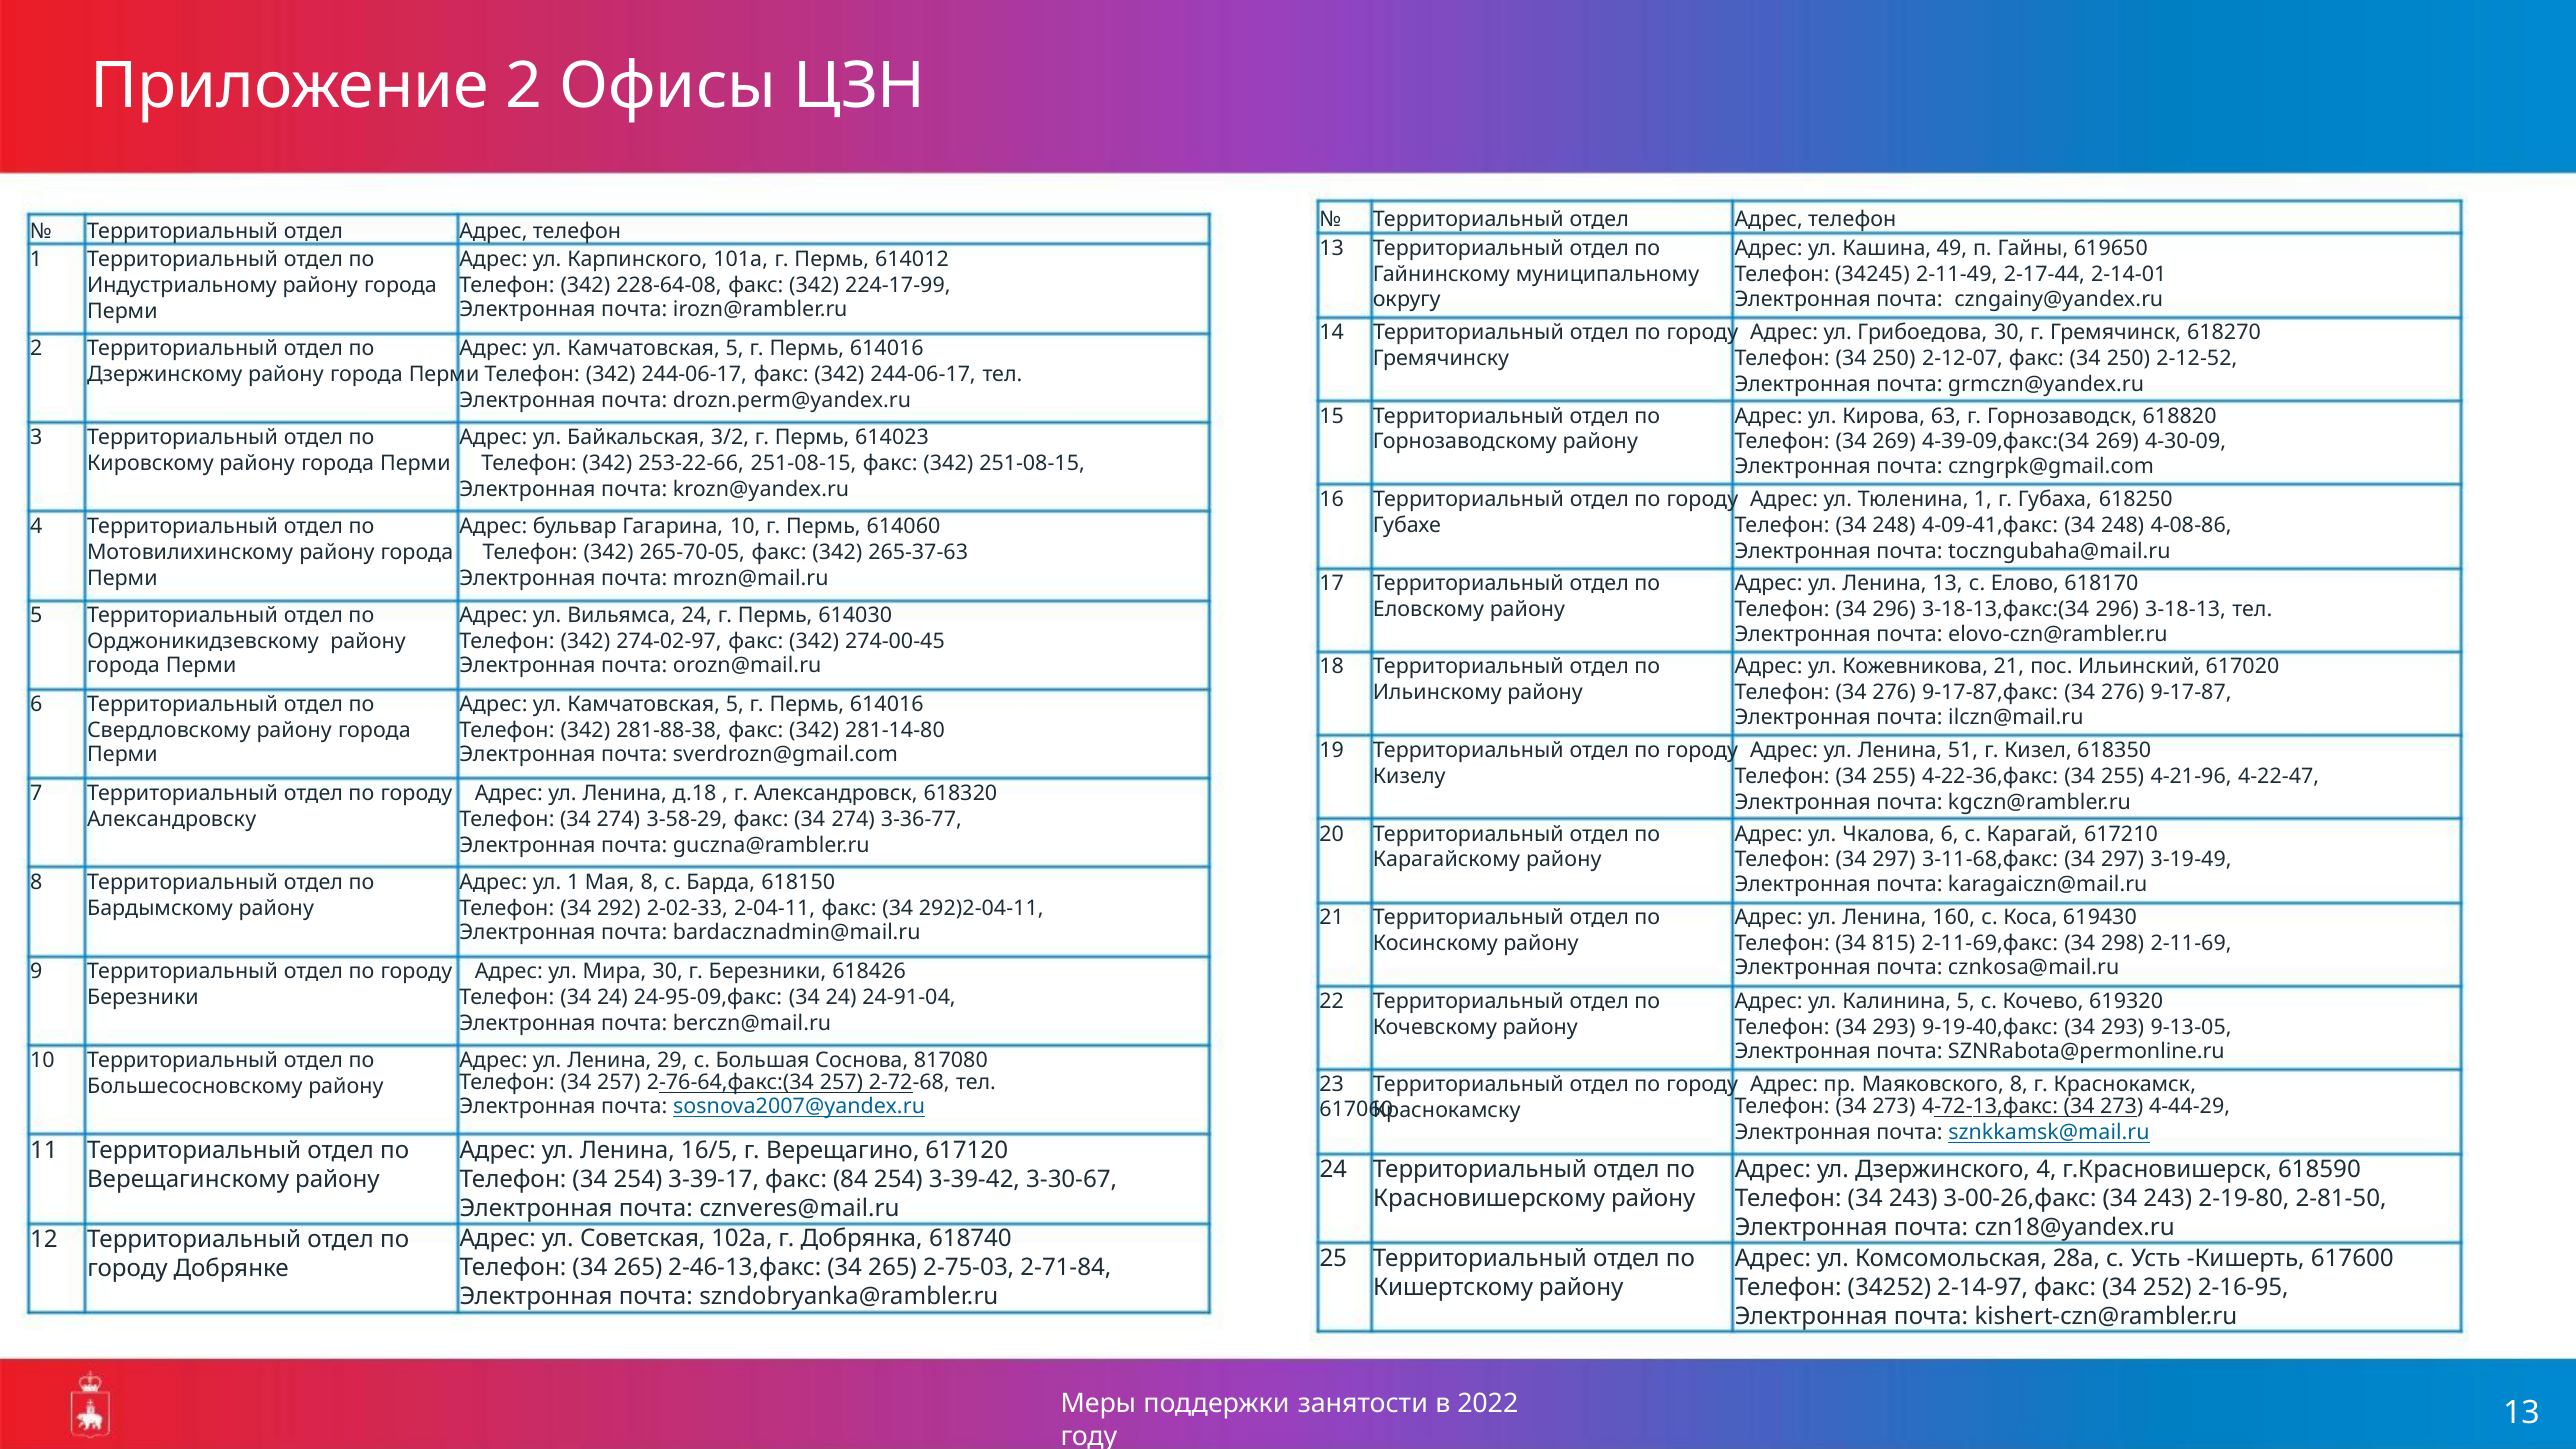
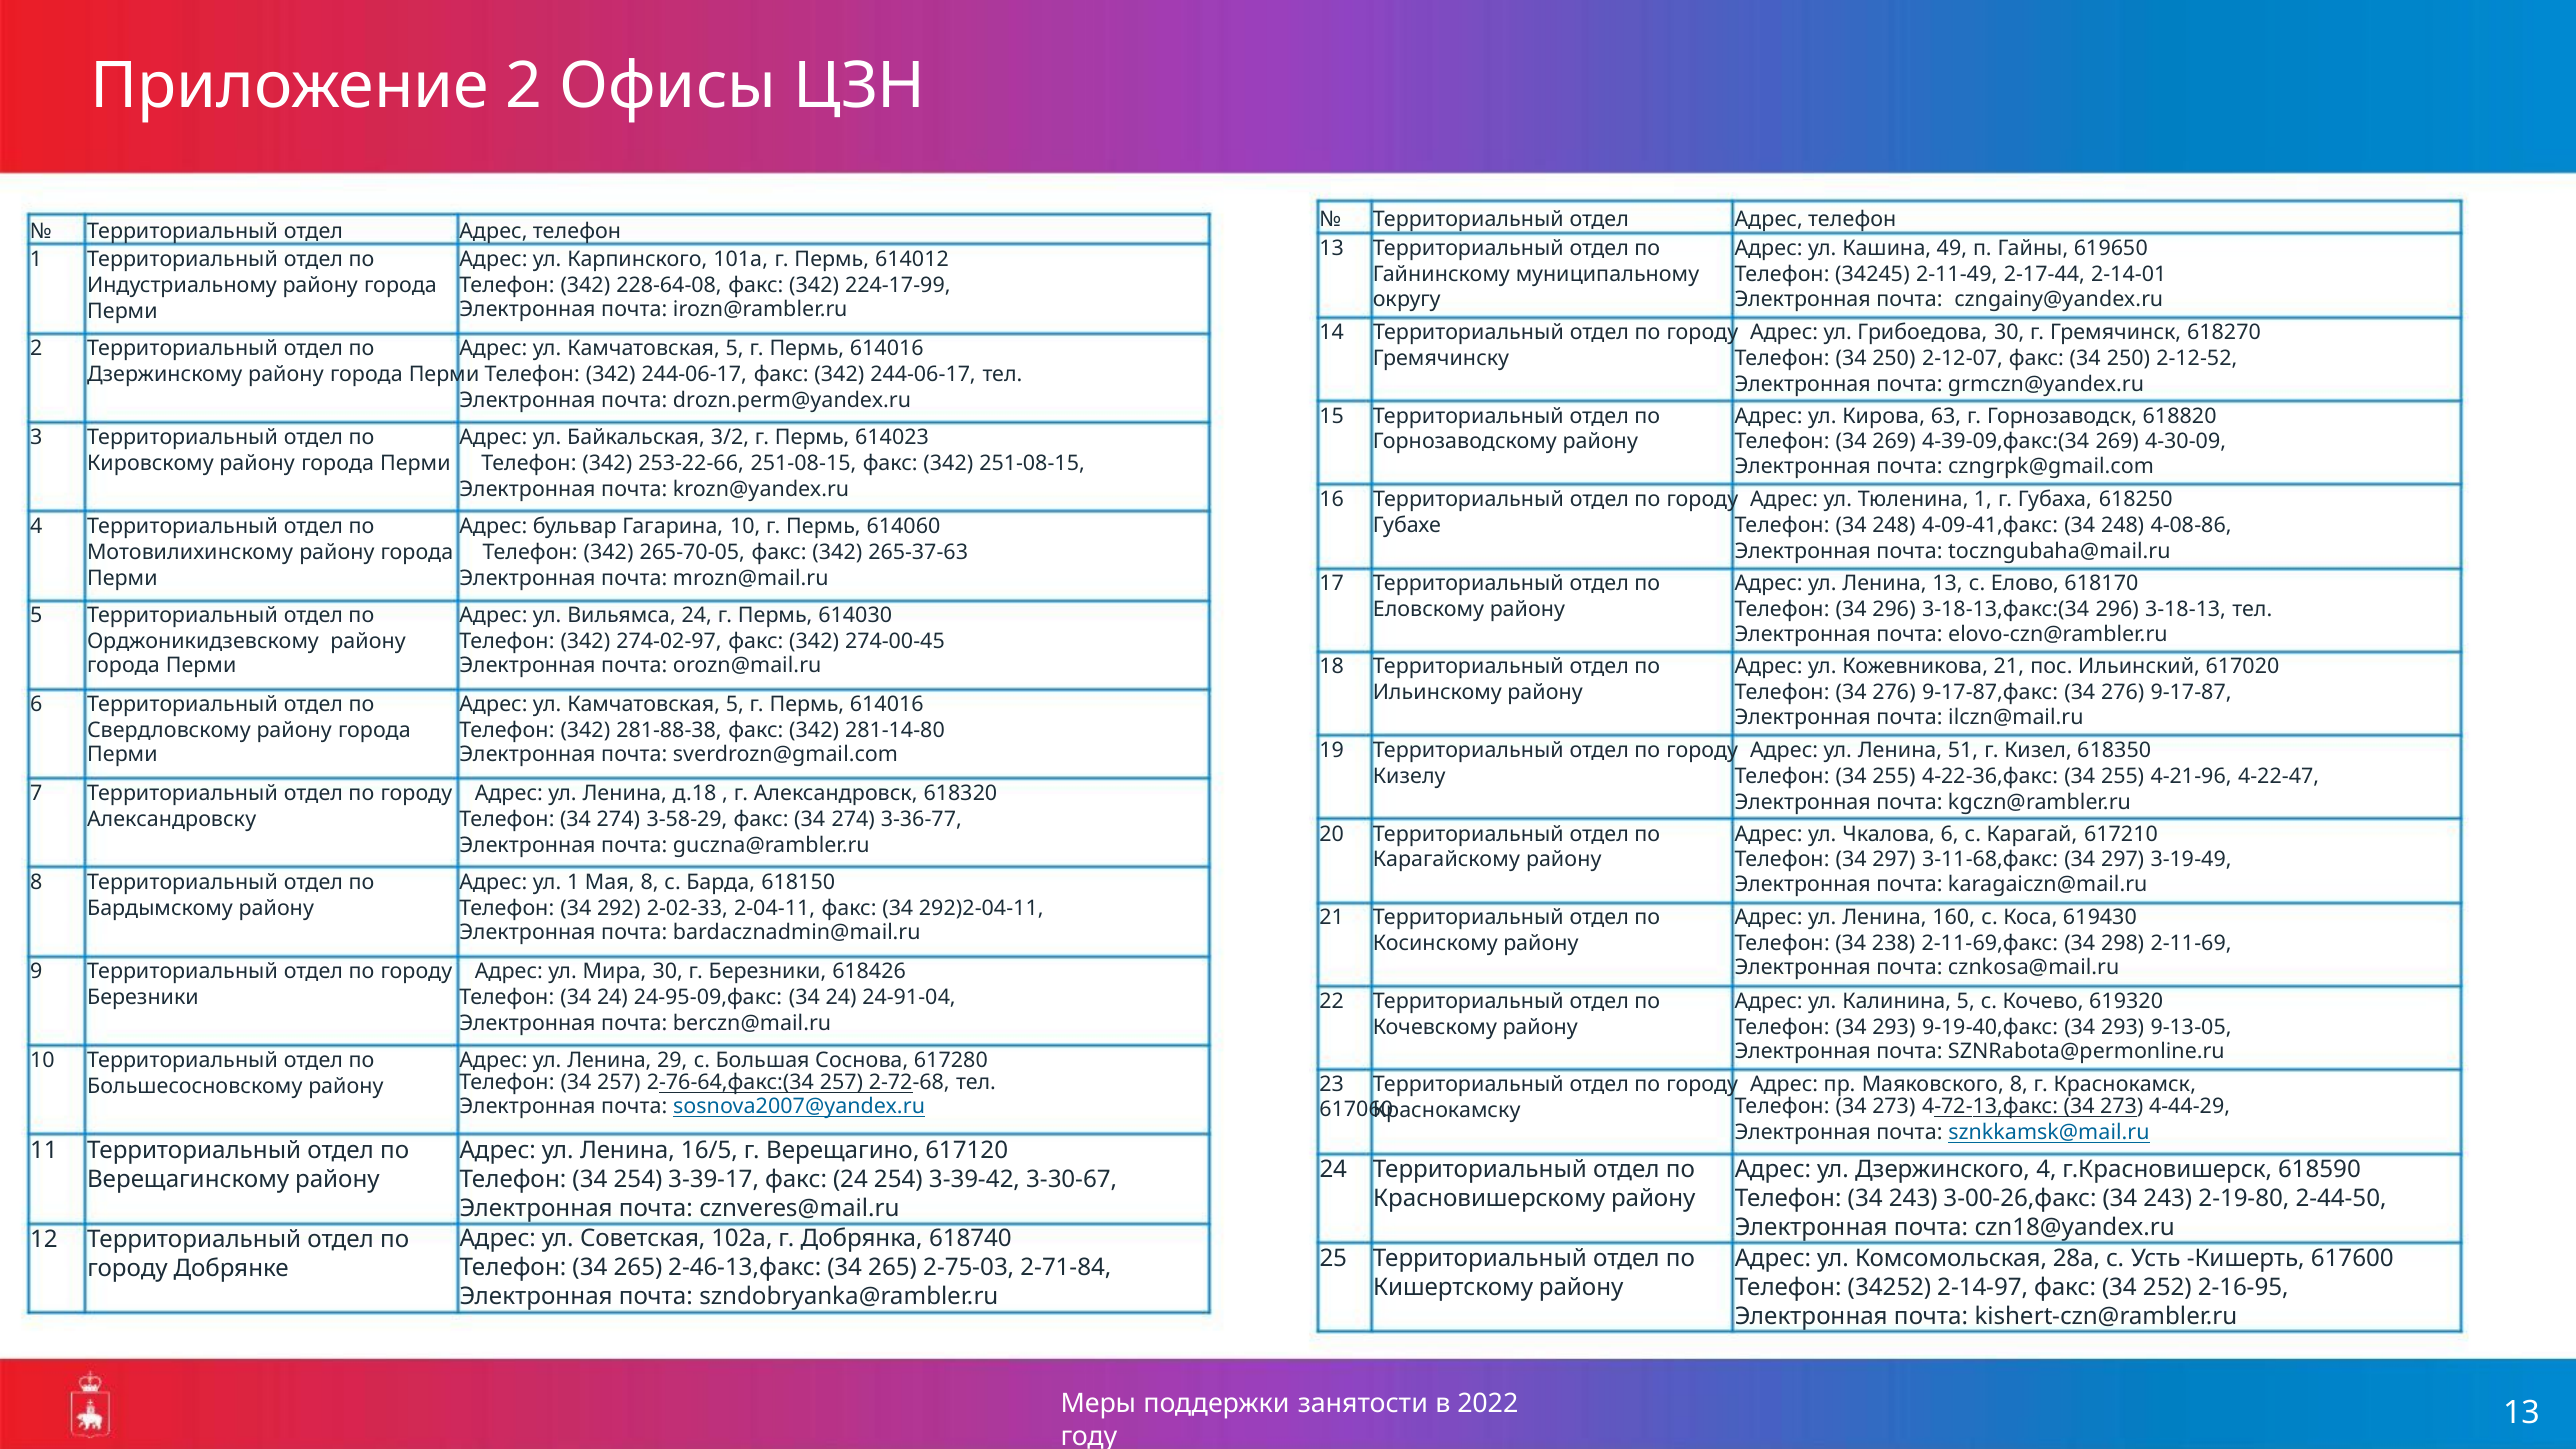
815: 815 -> 238
817080: 817080 -> 617280
факс 84: 84 -> 24
2-81-50: 2-81-50 -> 2-44-50
